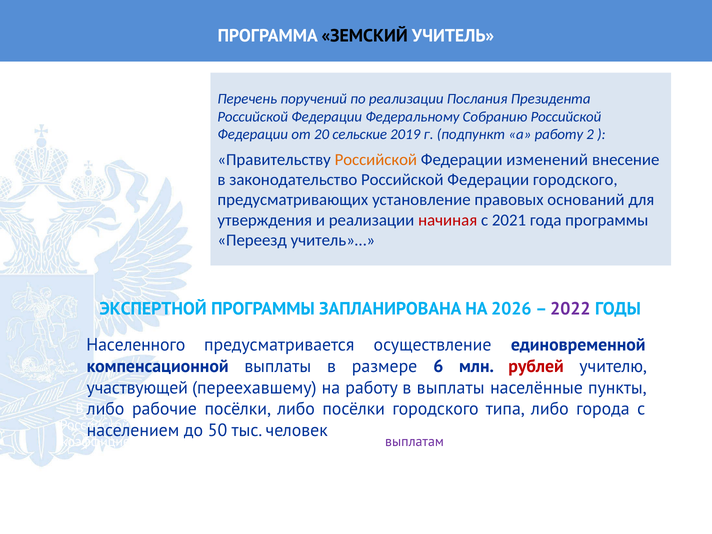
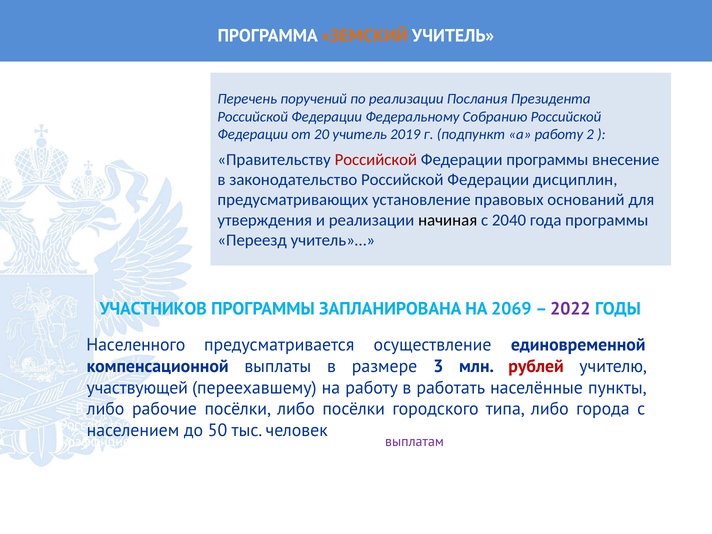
ЗЕМСКИЙ at (365, 36) colour: black -> orange
20 сельские: сельские -> учитель
Российской at (376, 160) colour: orange -> red
Федерации изменений: изменений -> программы
Федерации городского: городского -> дисциплин
начиная colour: red -> black
2021: 2021 -> 2040
ЭКСПЕРТНОЙ at (153, 309): ЭКСПЕРТНОЙ -> УЧАСТНИКОВ
2026: 2026 -> 2069
6: 6 -> 3
в выплаты: выплаты -> работать
